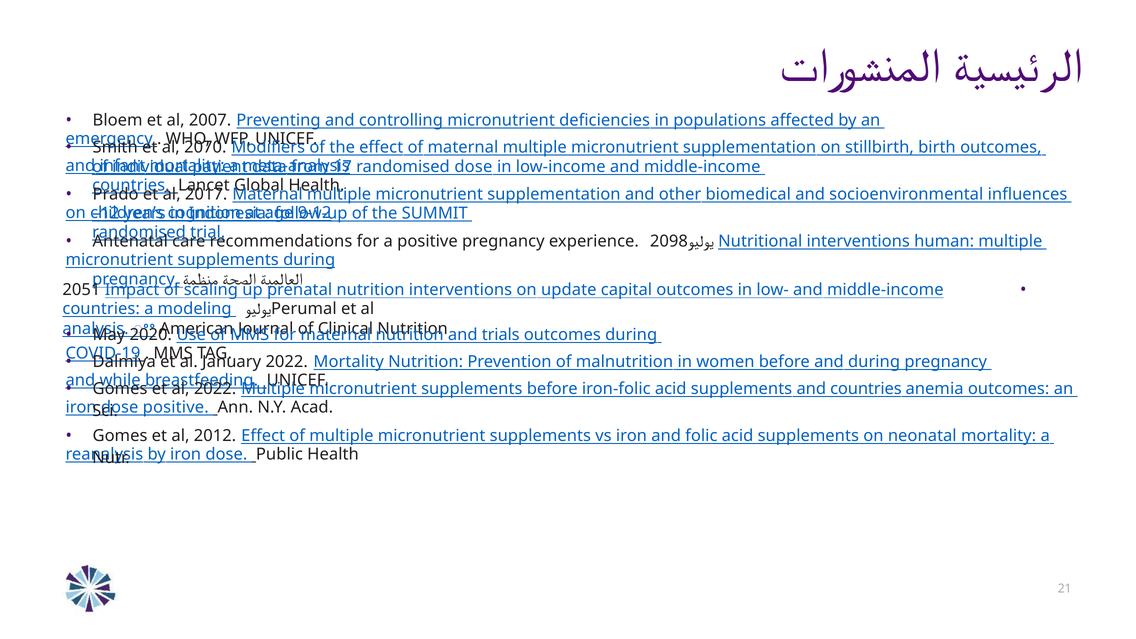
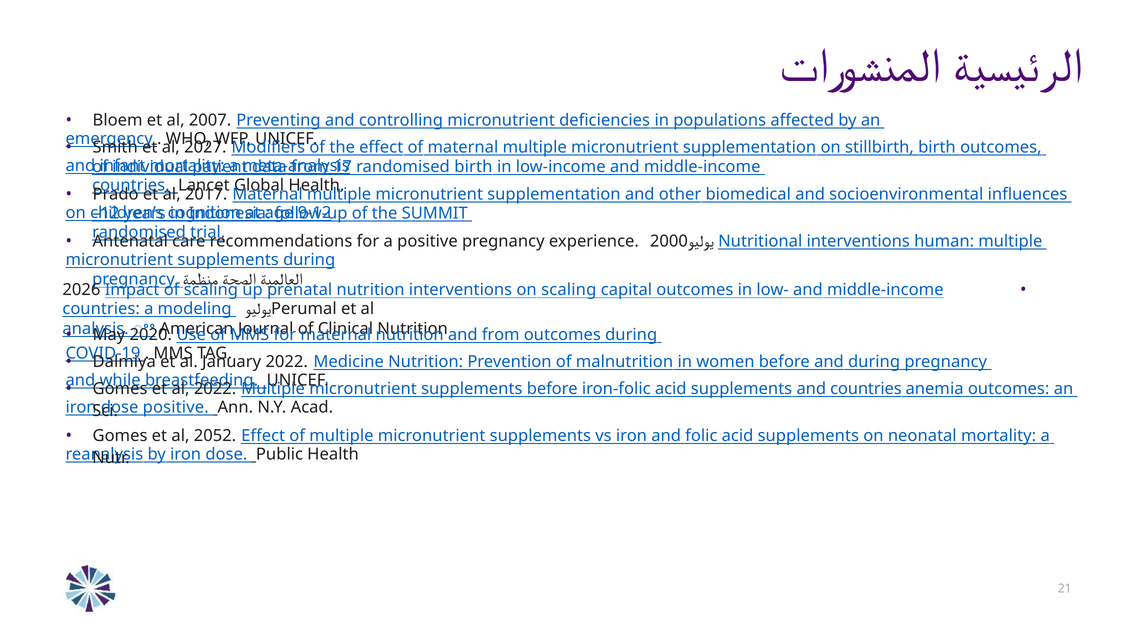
2070: 2070 -> 2027
randomised dose: dose -> birth
2098: 2098 -> 2000
2051: 2051 -> 2026
on update: update -> scaling
and trials: trials -> from
2022 Mortality: Mortality -> Medicine
2012: 2012 -> 2052
